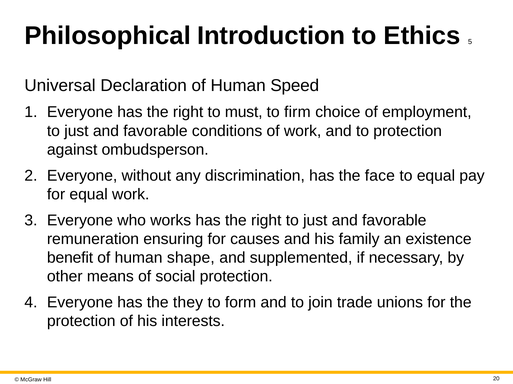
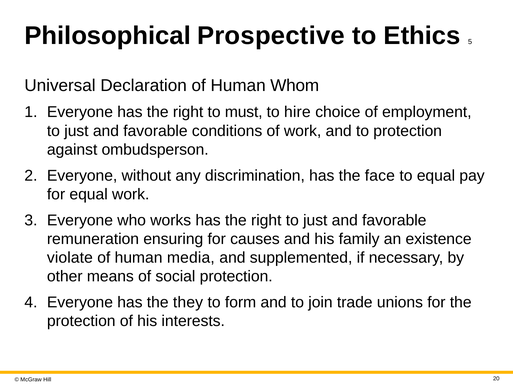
Introduction: Introduction -> Prospective
Speed: Speed -> Whom
firm: firm -> hire
benefit: benefit -> violate
shape: shape -> media
